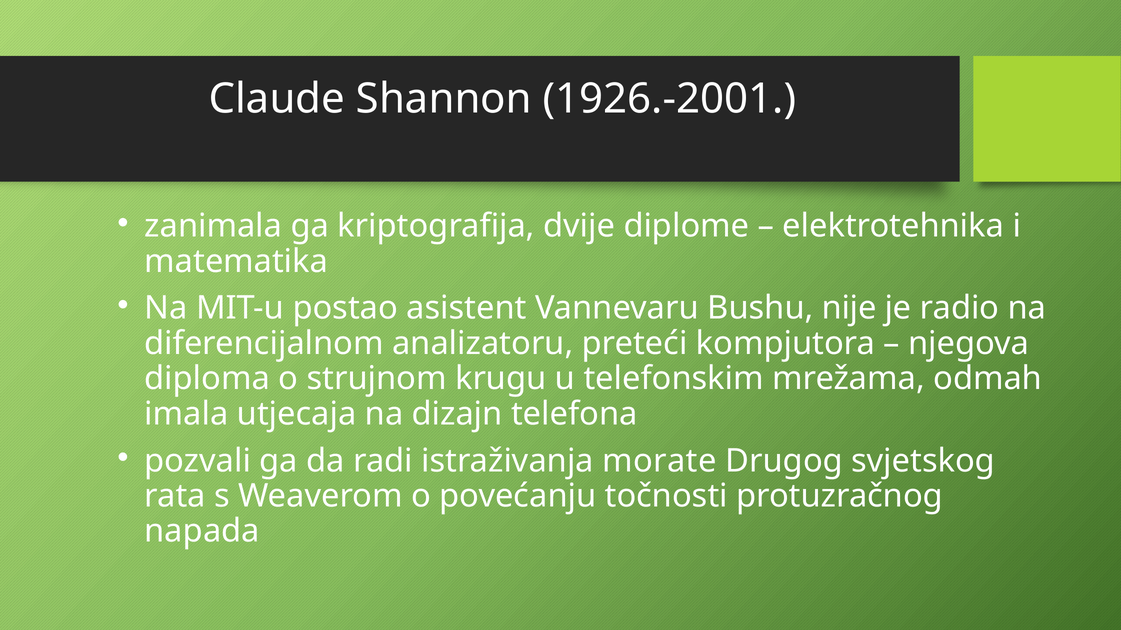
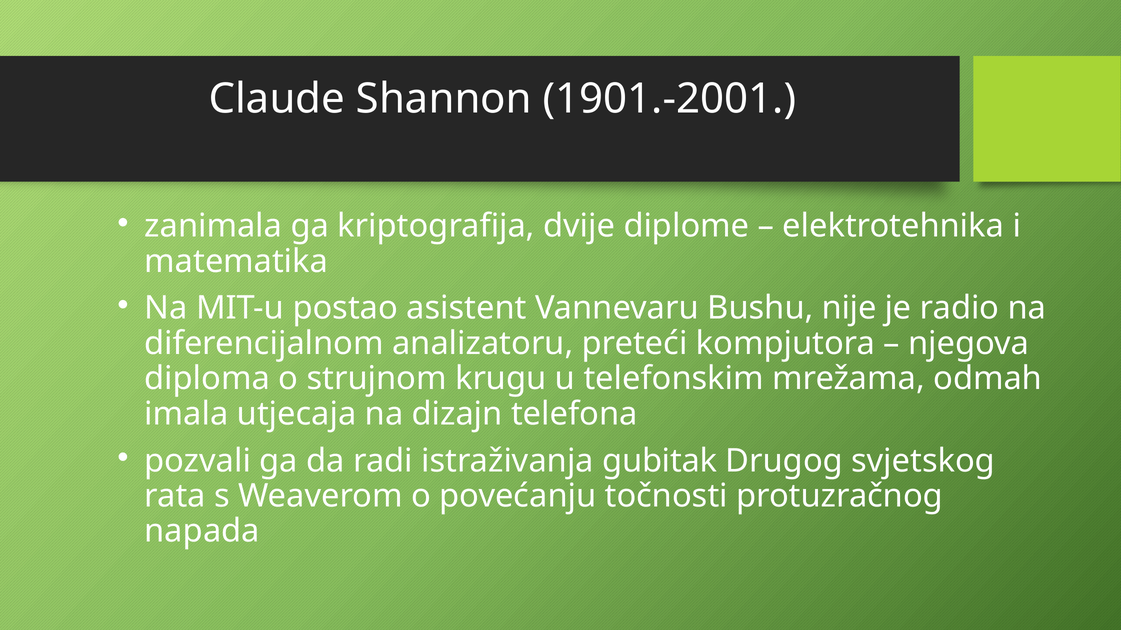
1926.-2001: 1926.-2001 -> 1901.-2001
morate: morate -> gubitak
